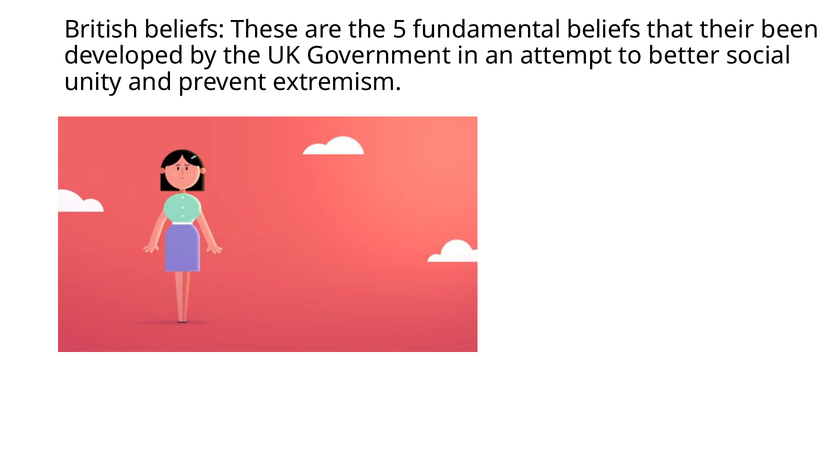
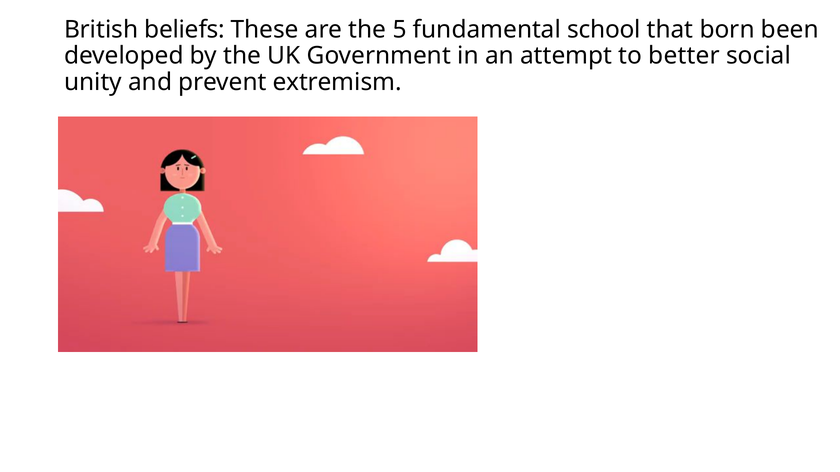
fundamental beliefs: beliefs -> school
their: their -> born
